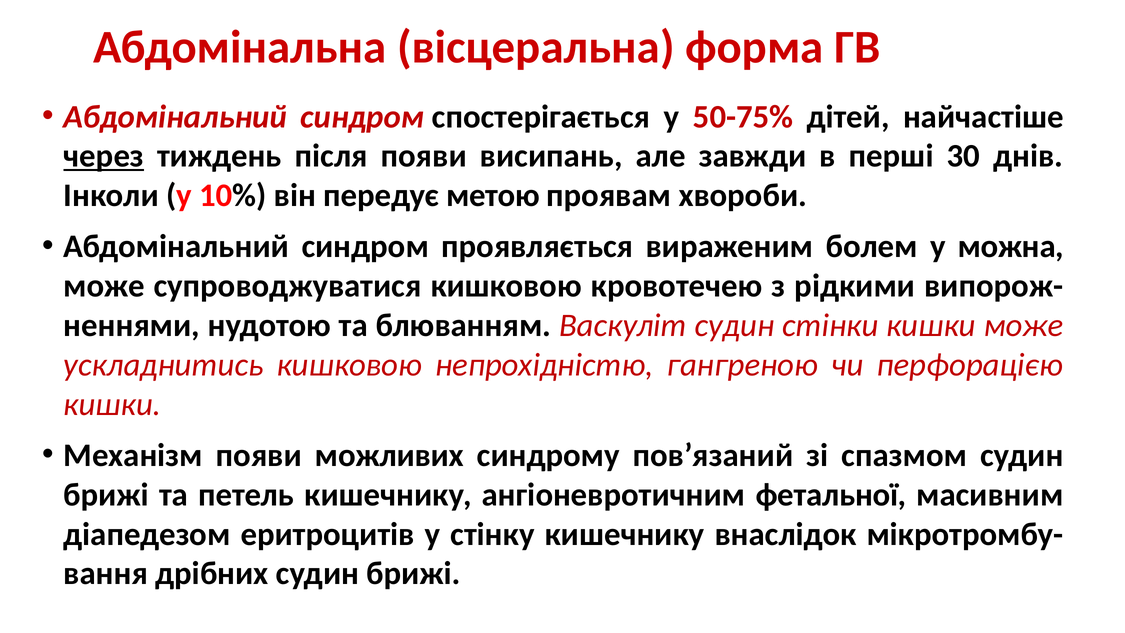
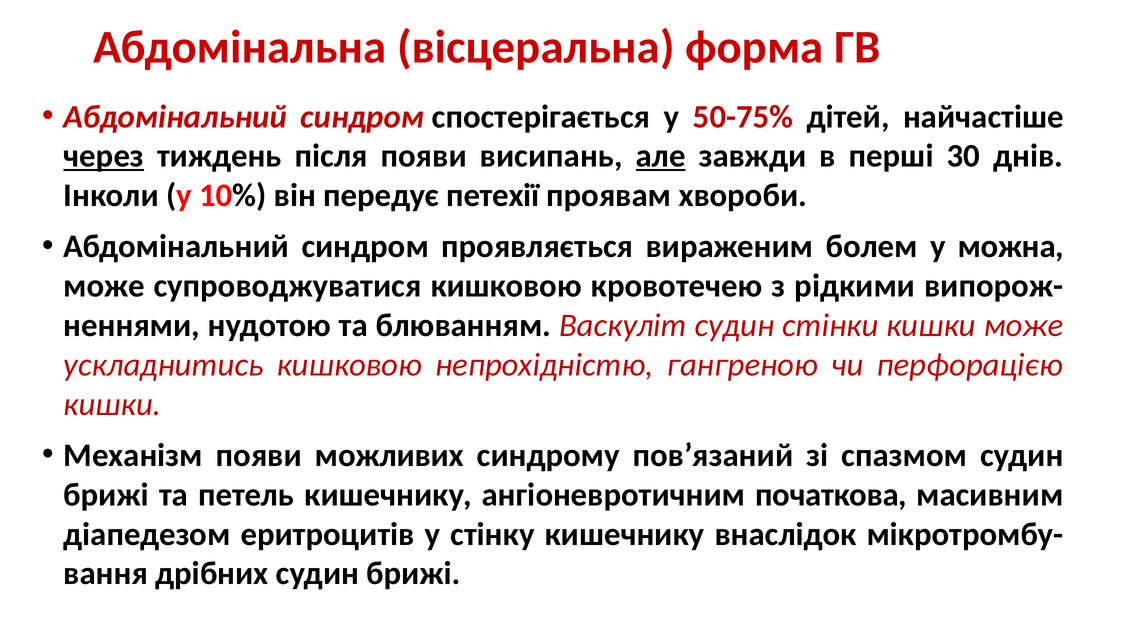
але underline: none -> present
метою: метою -> петехії
фетальної: фетальної -> початкова
